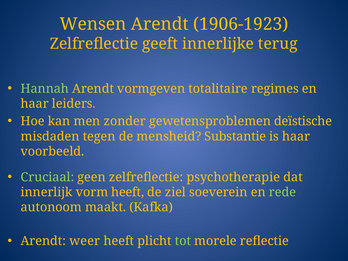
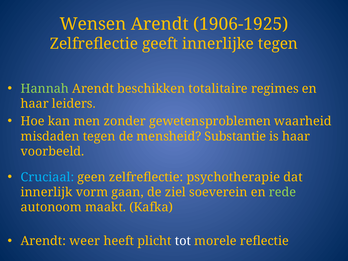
1906-1923: 1906-1923 -> 1906-1925
innerlijke terug: terug -> tegen
vormgeven: vormgeven -> beschikken
deïstische: deïstische -> waarheid
Cruciaal colour: light green -> light blue
vorm heeft: heeft -> gaan
tot colour: light green -> white
